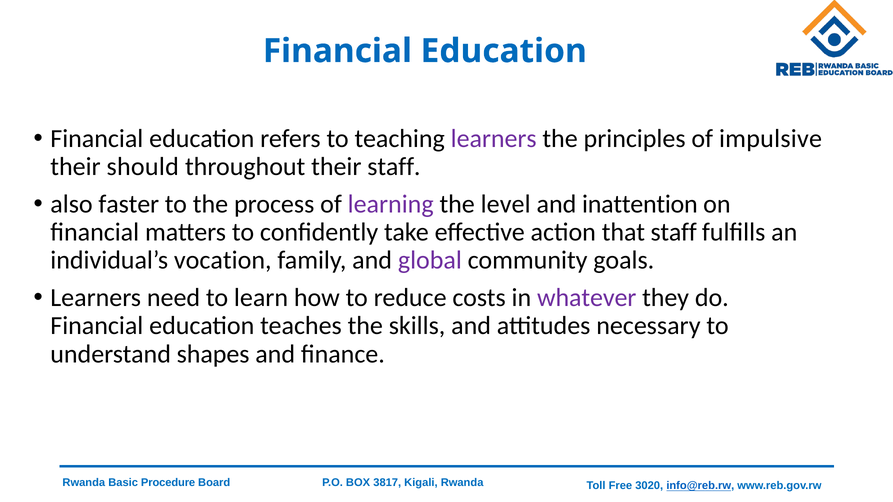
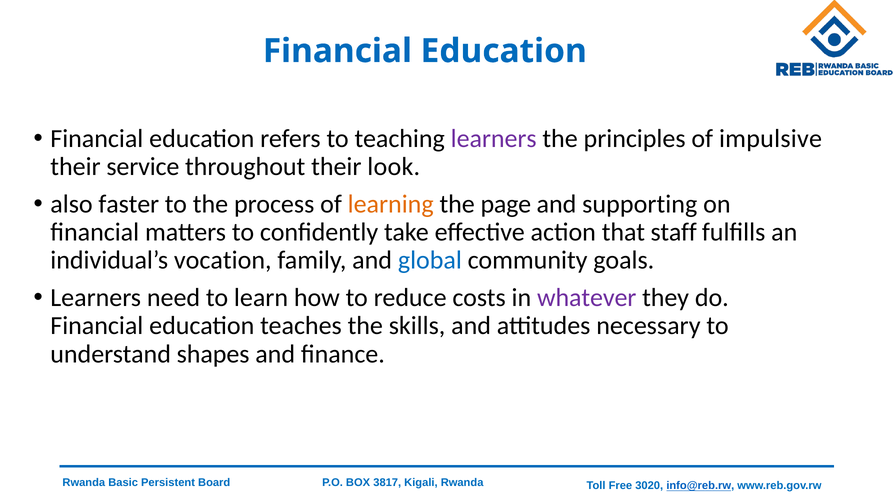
should: should -> service
their staff: staff -> look
learning colour: purple -> orange
level: level -> page
inattention: inattention -> supporting
global colour: purple -> blue
Procedure: Procedure -> Persistent
